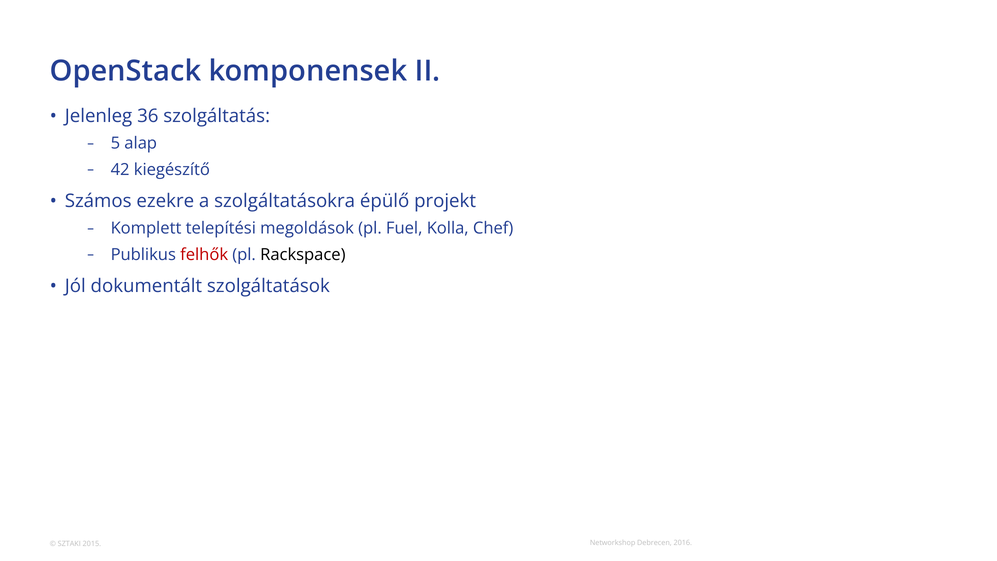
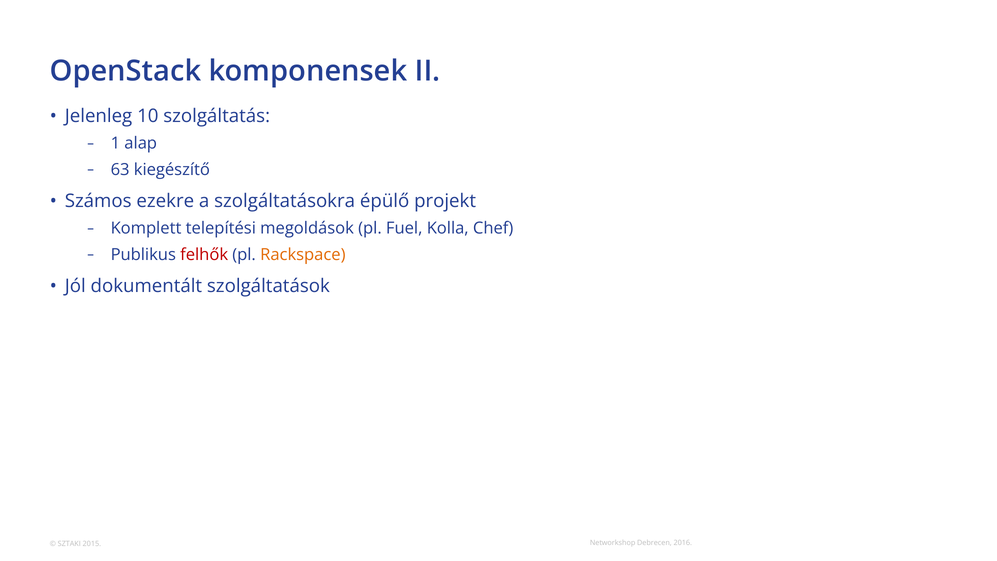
36: 36 -> 10
5: 5 -> 1
42: 42 -> 63
Rackspace colour: black -> orange
